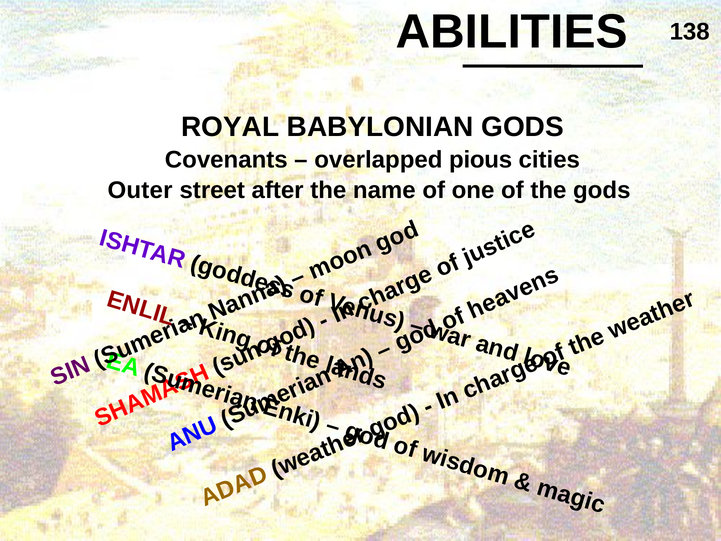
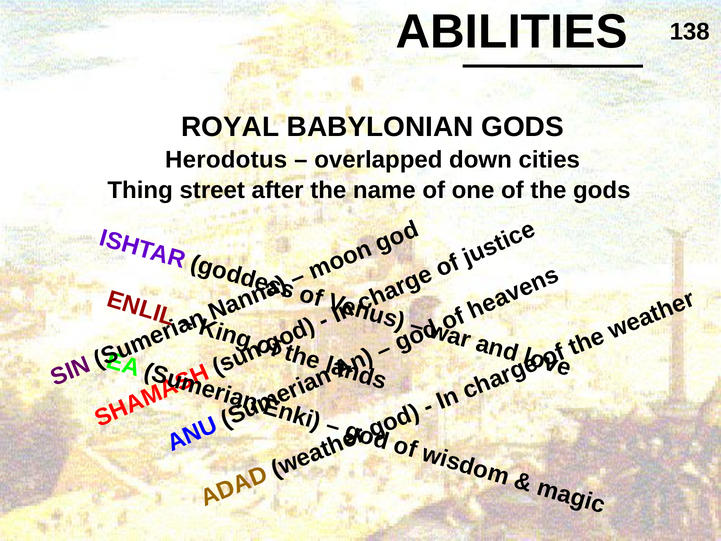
Covenants: Covenants -> Herodotus
pious: pious -> down
Outer: Outer -> Thing
